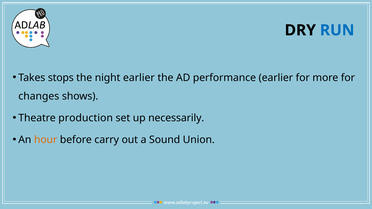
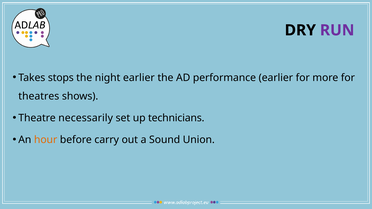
RUN colour: blue -> purple
changes: changes -> theatres
production: production -> necessarily
necessarily: necessarily -> technicians
